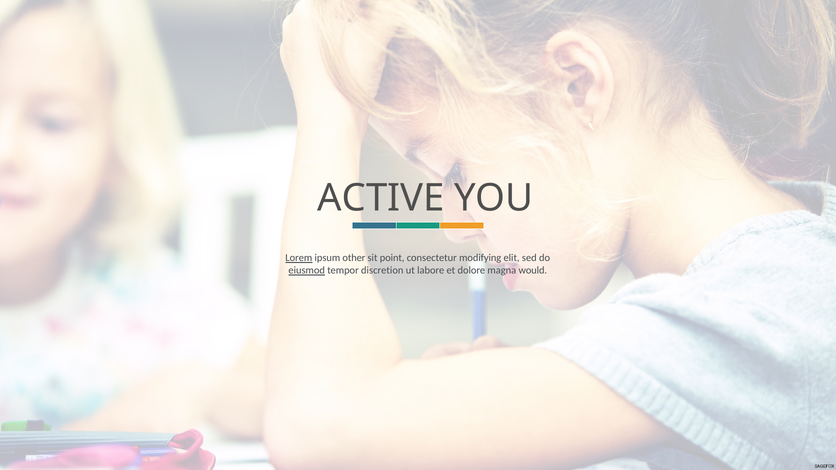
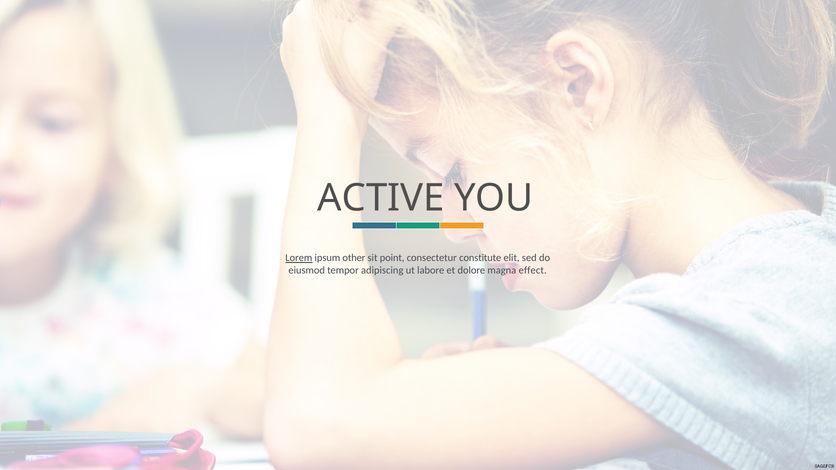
modifying: modifying -> constitute
eiusmod underline: present -> none
discretion: discretion -> adipiscing
would: would -> effect
